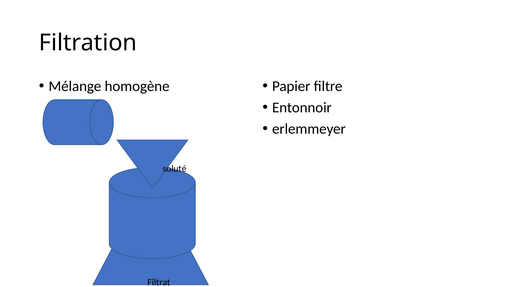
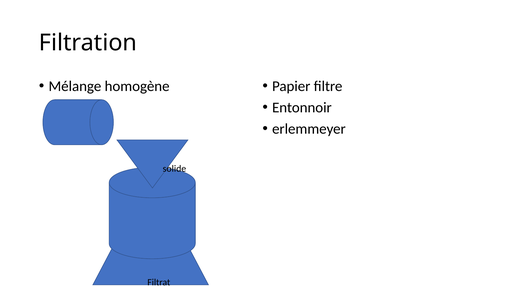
soluté: soluté -> solide
